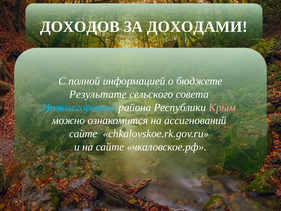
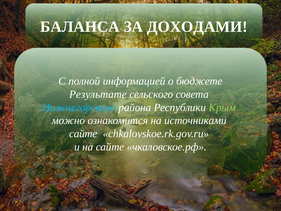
ДОХОДОВ: ДОХОДОВ -> БАЛАНСА
Крым colour: pink -> light green
ассигнований: ассигнований -> источниками
